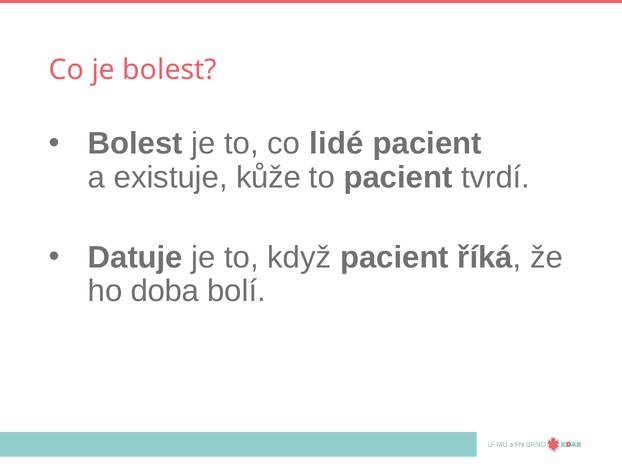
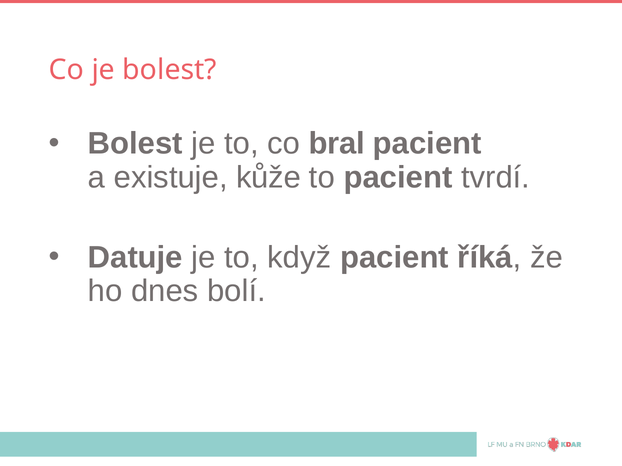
lidé: lidé -> bral
doba: doba -> dnes
